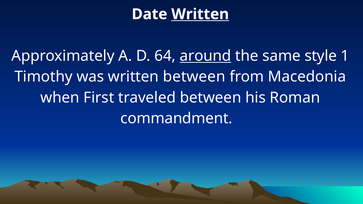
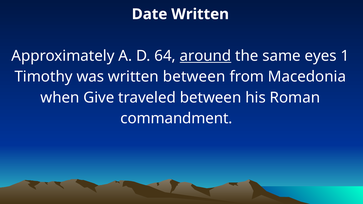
Written at (200, 14) underline: present -> none
style: style -> eyes
First: First -> Give
